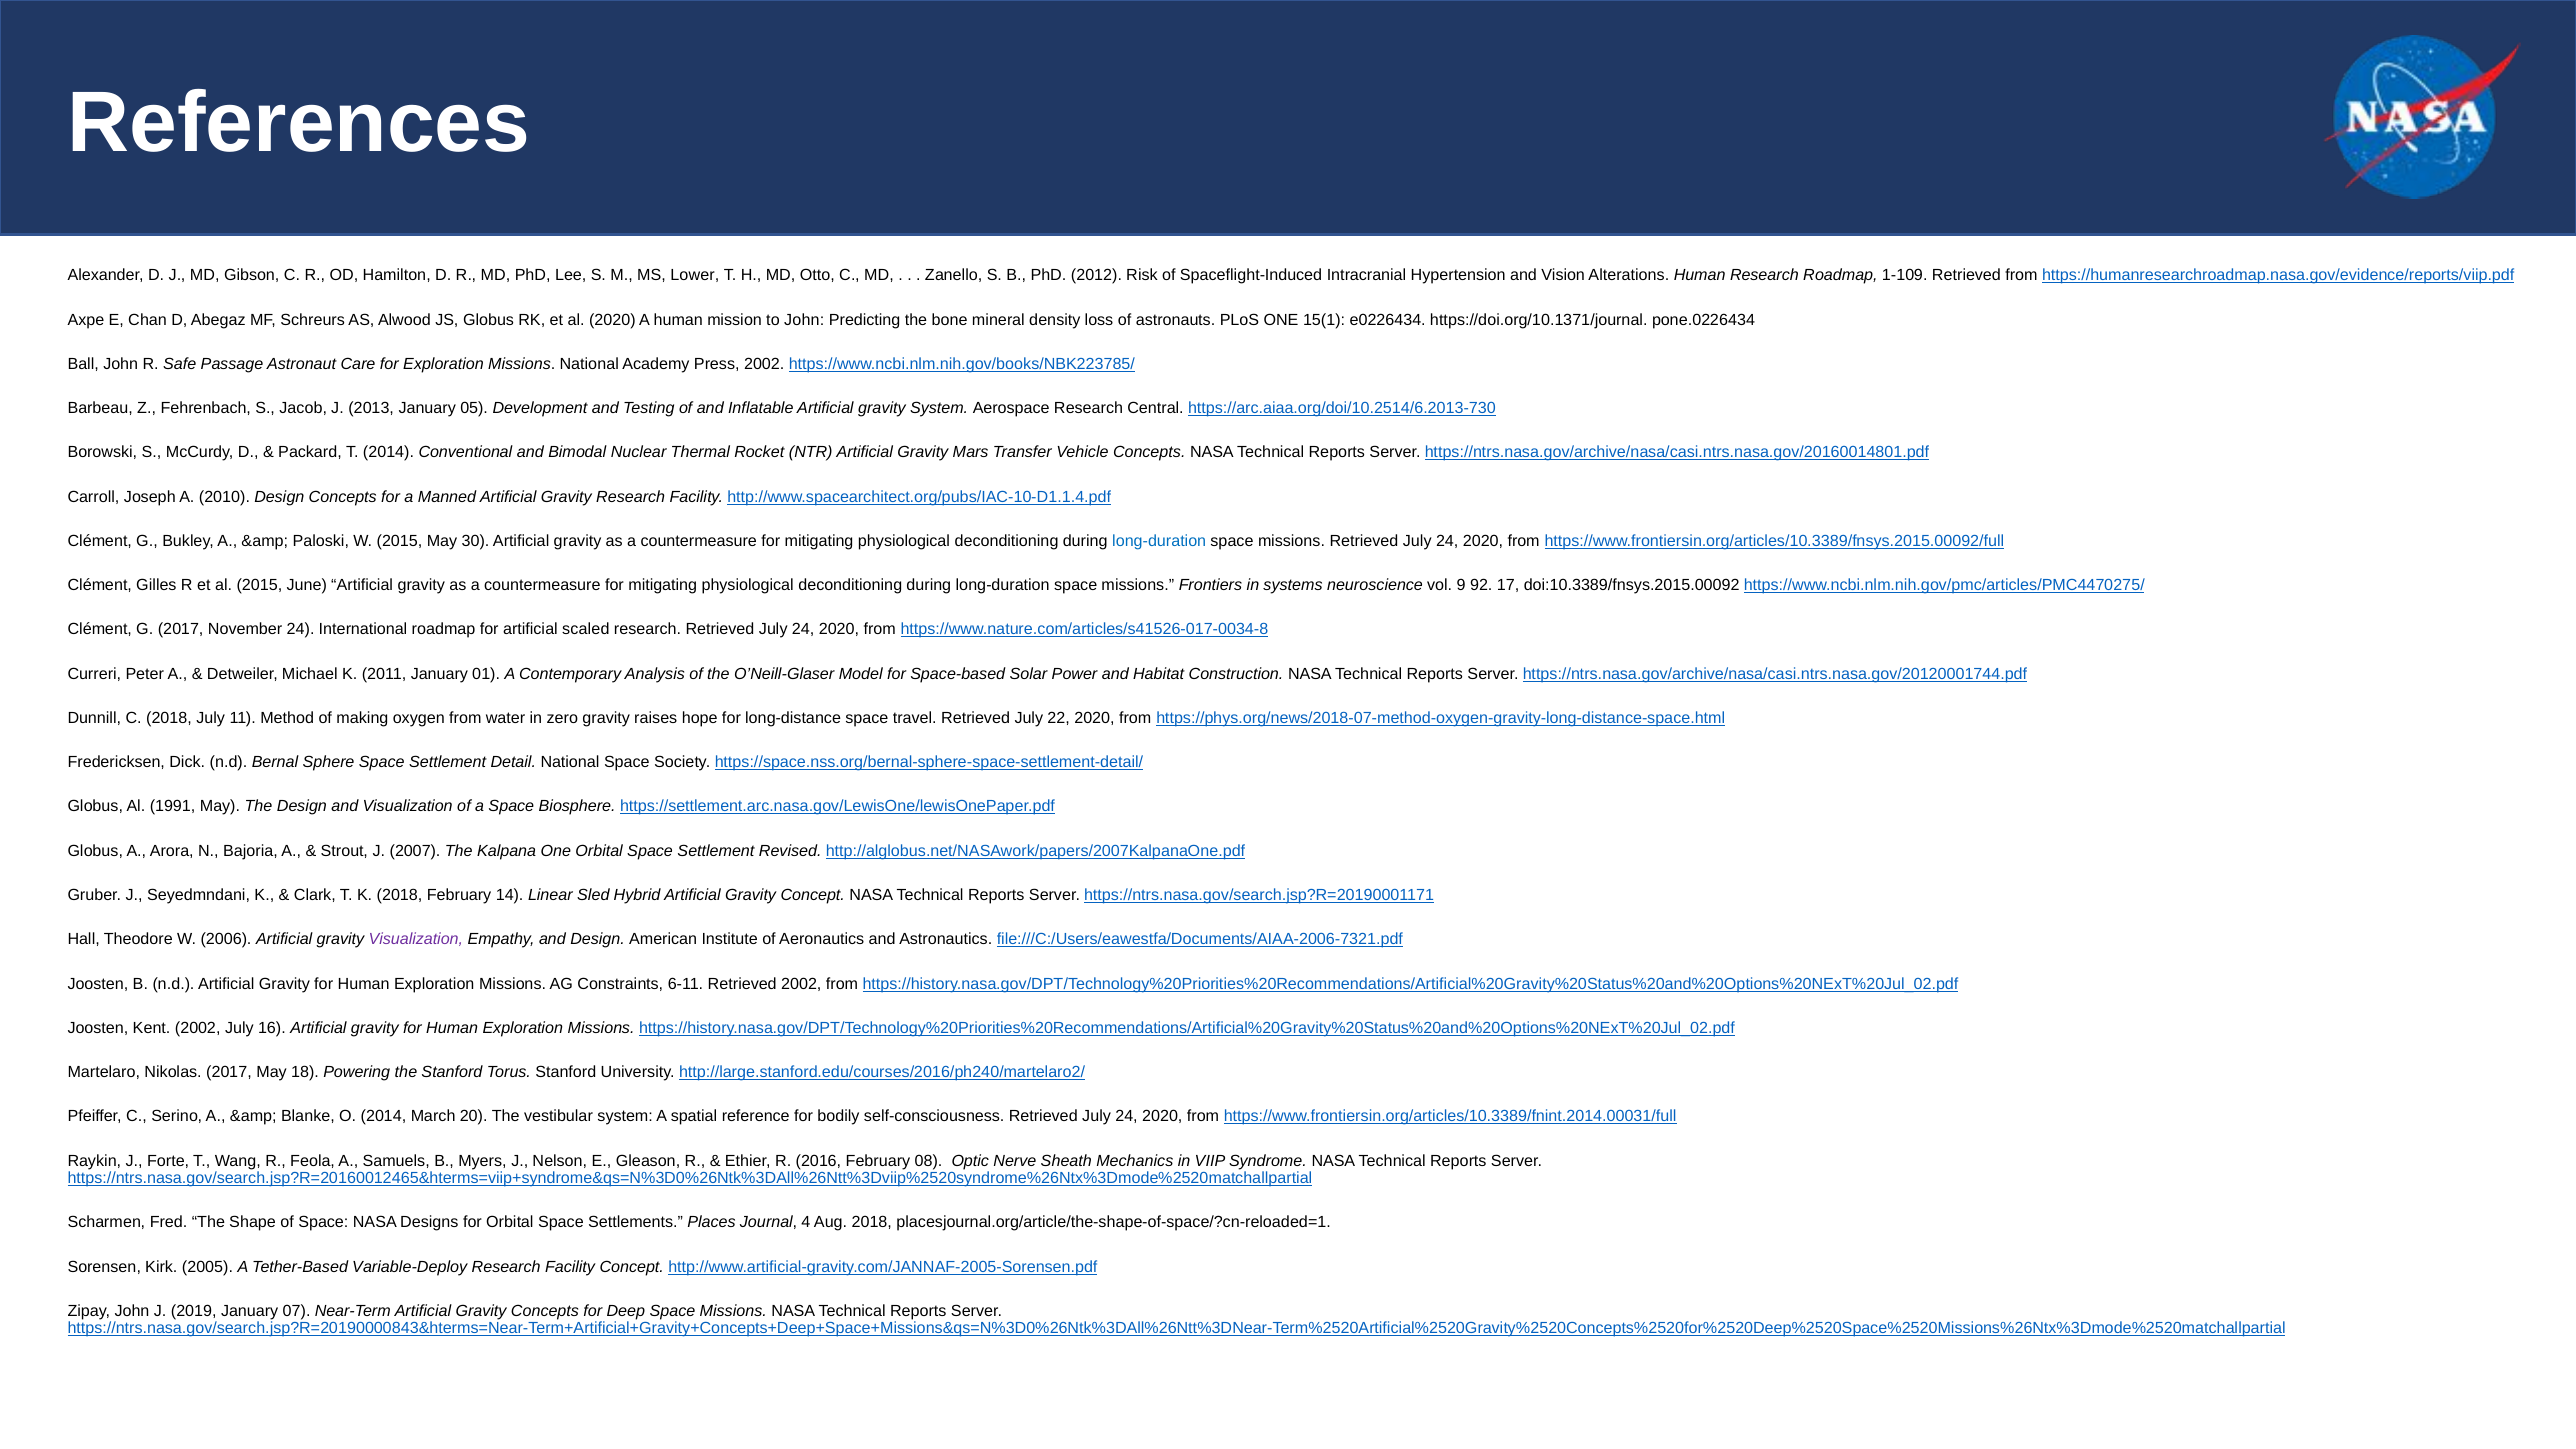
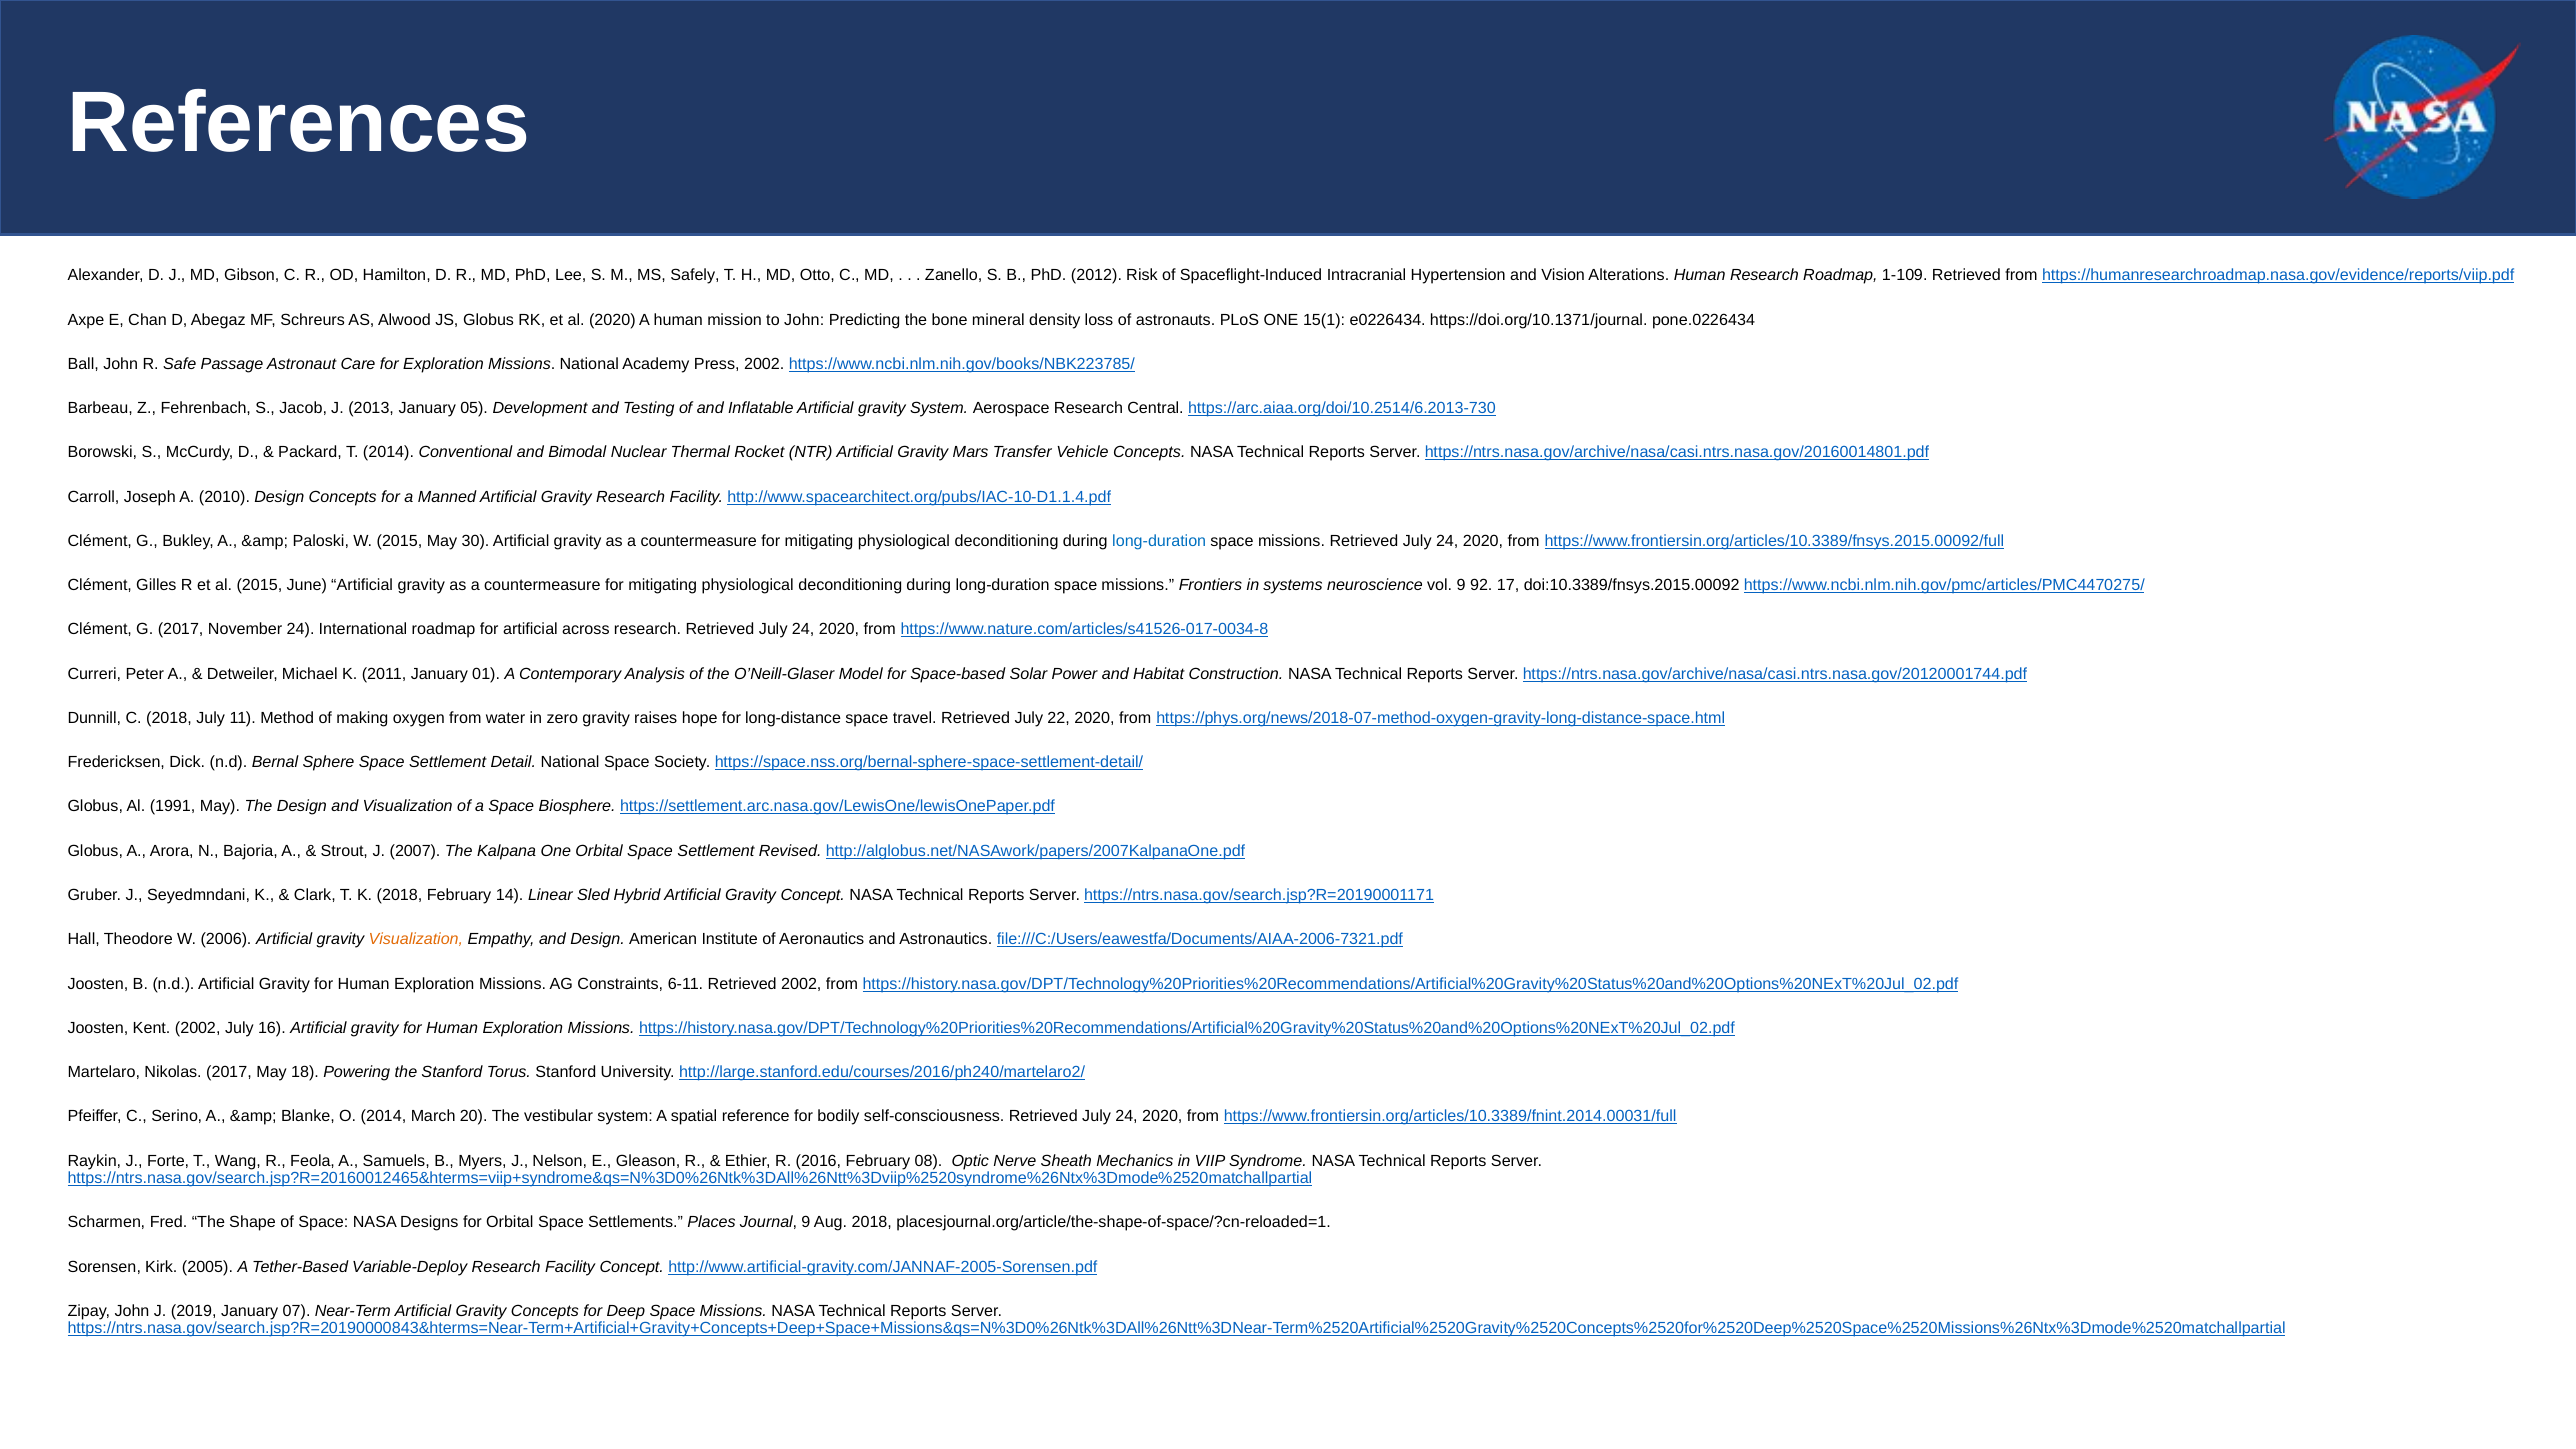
Lower: Lower -> Safely
scaled: scaled -> across
Visualization at (416, 939) colour: purple -> orange
Journal 4: 4 -> 9
